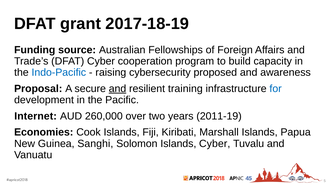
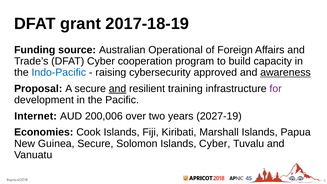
Fellowships: Fellowships -> Operational
proposed: proposed -> approved
awareness underline: none -> present
for colour: blue -> purple
260,000: 260,000 -> 200,006
2011-19: 2011-19 -> 2027-19
Guinea Sanghi: Sanghi -> Secure
